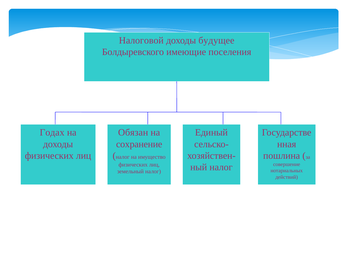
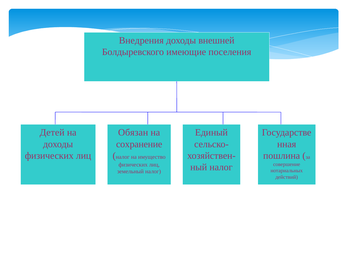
Налоговой: Налоговой -> Внедрения
будущее: будущее -> внешней
Годах: Годах -> Детей
